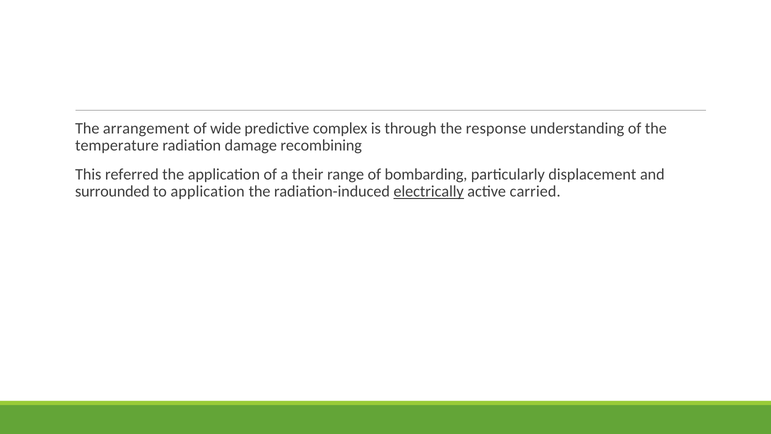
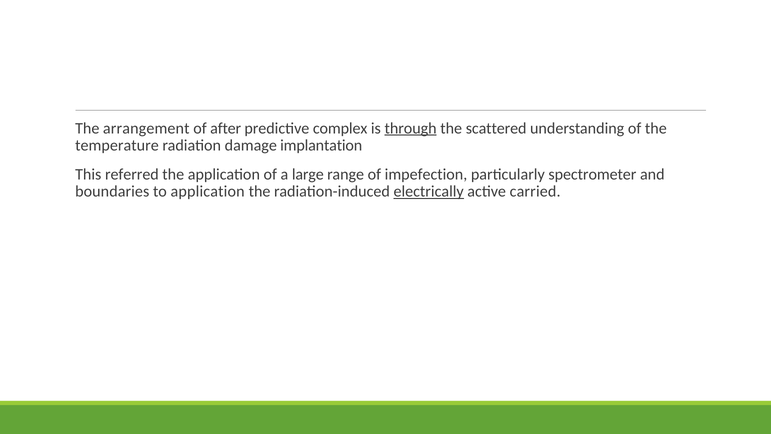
wide: wide -> after
through underline: none -> present
response: response -> scattered
recombining: recombining -> implantation
their: their -> large
bombarding: bombarding -> impefection
displacement: displacement -> spectrometer
surrounded: surrounded -> boundaries
